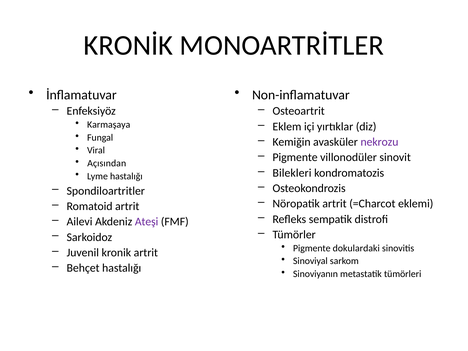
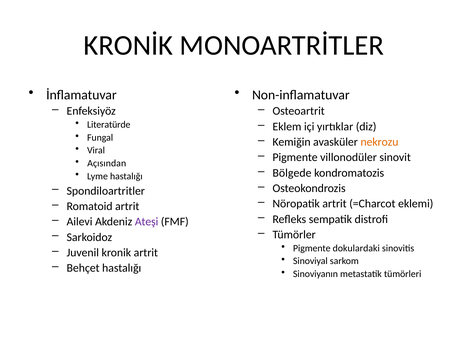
Karmaşaya: Karmaşaya -> Literatürde
nekrozu colour: purple -> orange
Bilekleri: Bilekleri -> Bölgede
